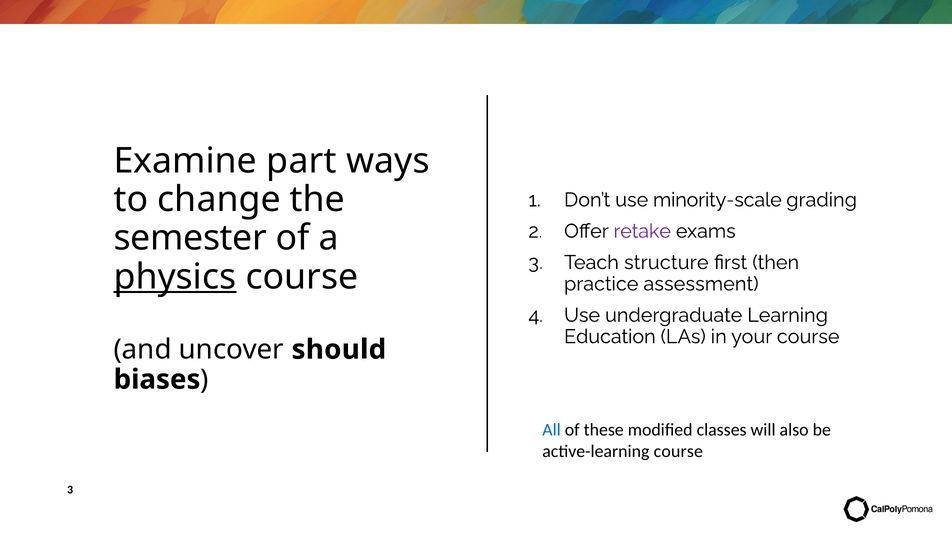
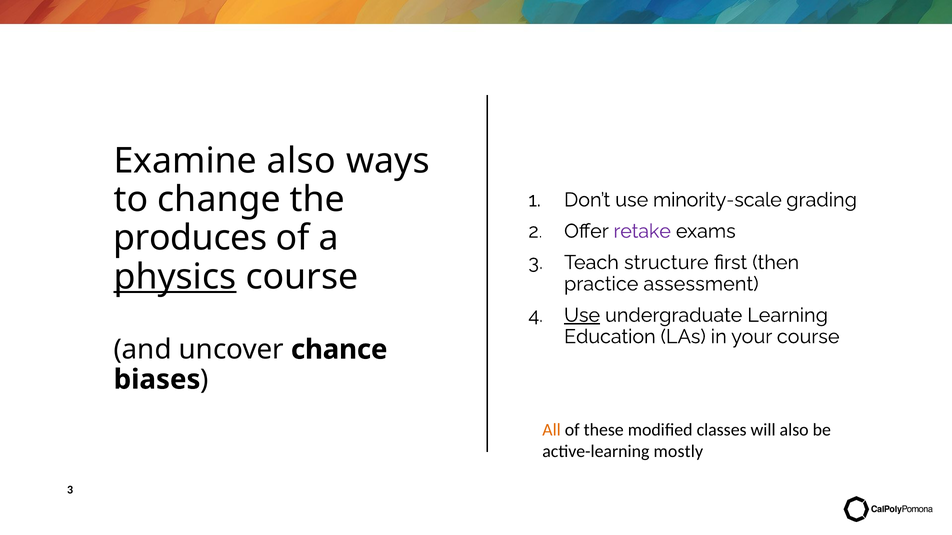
Examine part: part -> also
semester: semester -> produces
Use at (582, 316) underline: none -> present
should: should -> chance
All colour: blue -> orange
active-learning course: course -> mostly
